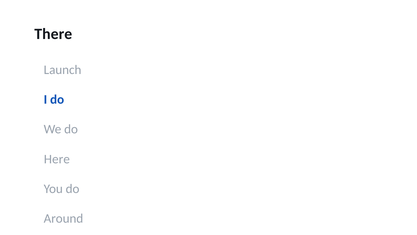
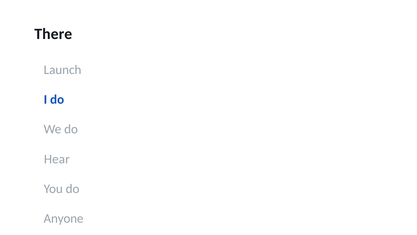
Here: Here -> Hear
Around: Around -> Anyone
